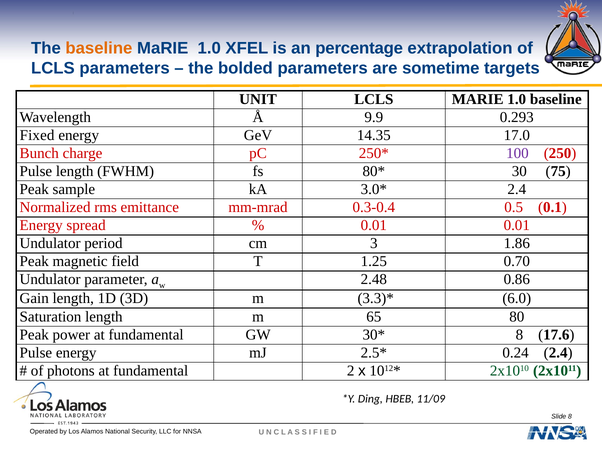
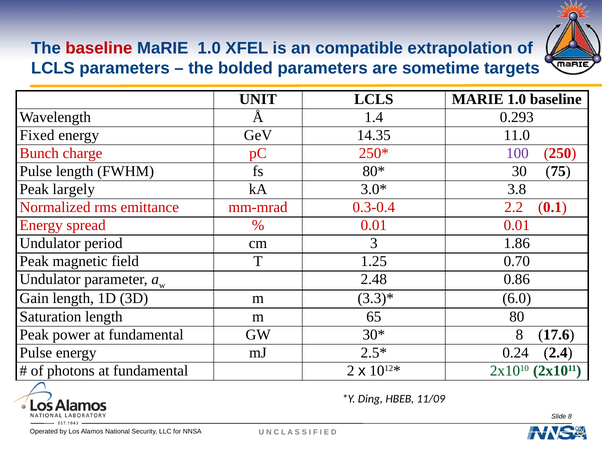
baseline at (99, 48) colour: orange -> red
percentage: percentage -> compatible
9.9: 9.9 -> 1.4
17.0: 17.0 -> 11.0
sample: sample -> largely
2.4 at (517, 189): 2.4 -> 3.8
0.5: 0.5 -> 2.2
